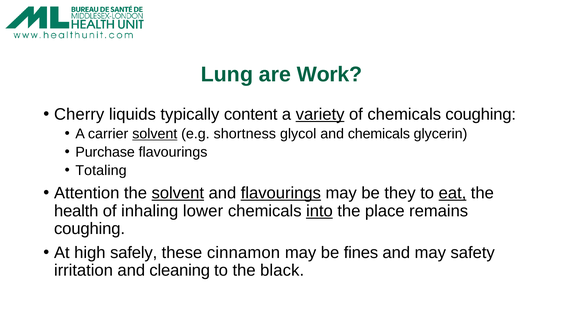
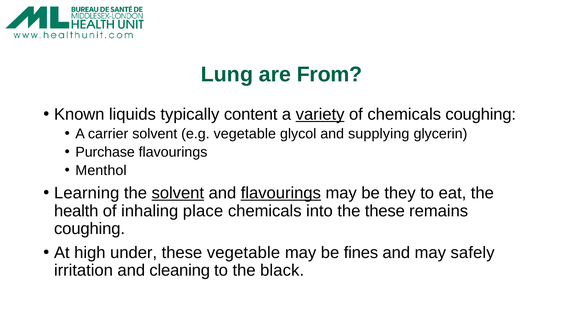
Work: Work -> From
Cherry: Cherry -> Known
solvent at (155, 134) underline: present -> none
e.g shortness: shortness -> vegetable
and chemicals: chemicals -> supplying
Totaling: Totaling -> Menthol
Attention: Attention -> Learning
eat underline: present -> none
lower: lower -> place
into underline: present -> none
the place: place -> these
safely: safely -> under
these cinnamon: cinnamon -> vegetable
safety: safety -> safely
